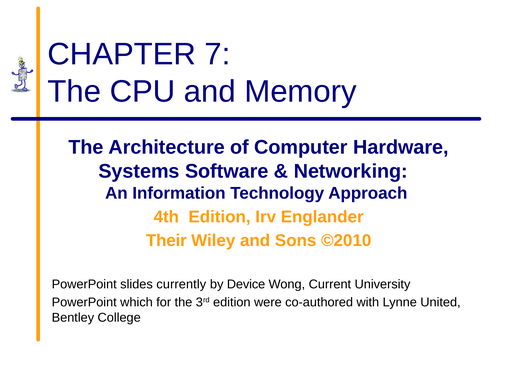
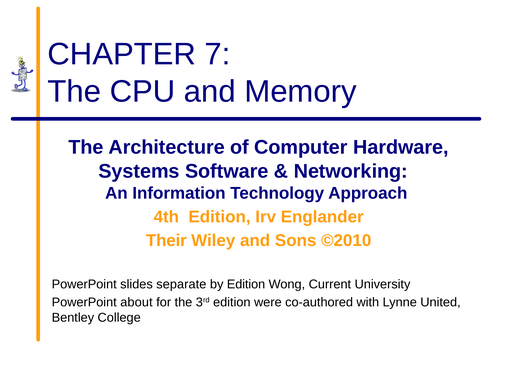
currently: currently -> separate
by Device: Device -> Edition
which: which -> about
